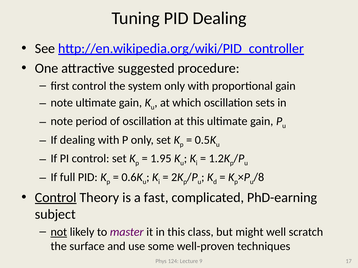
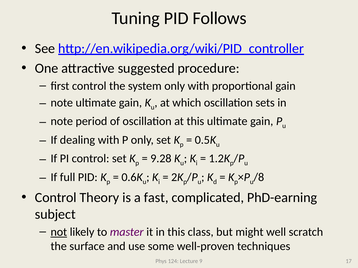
PID Dealing: Dealing -> Follows
1.95: 1.95 -> 9.28
Control at (56, 198) underline: present -> none
